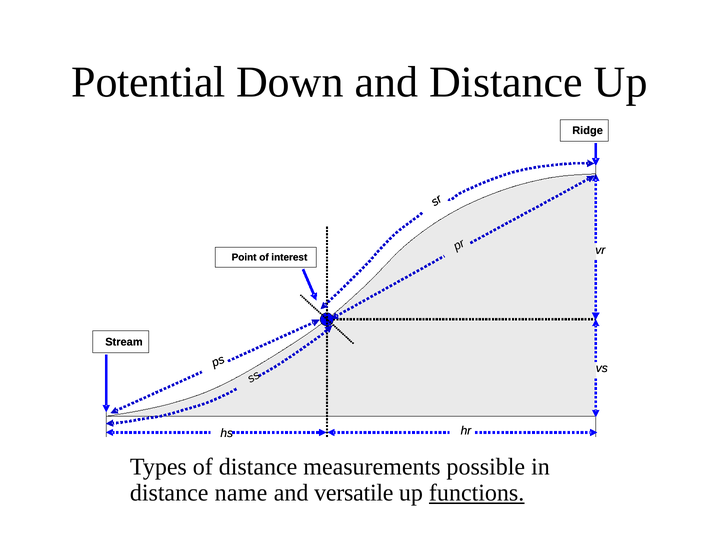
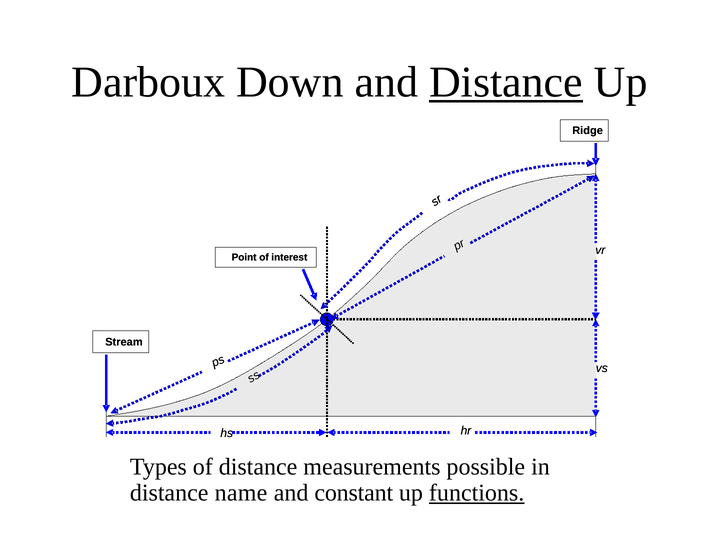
Potential: Potential -> Darboux
Distance at (506, 82) underline: none -> present
versatile: versatile -> constant
